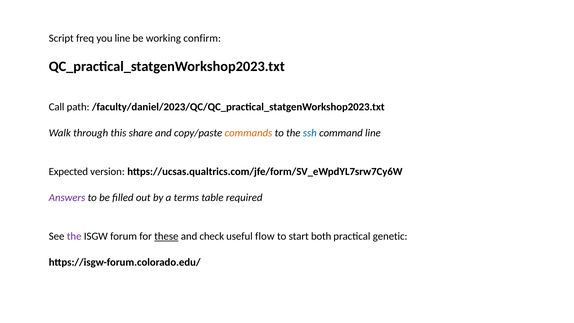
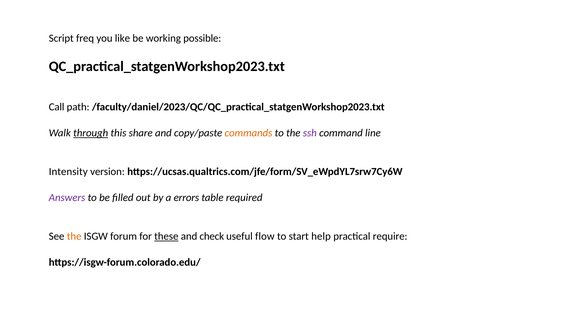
you line: line -> like
confirm: confirm -> possible
through underline: none -> present
ssh colour: blue -> purple
Expected: Expected -> Intensity
terms: terms -> errors
the at (74, 236) colour: purple -> orange
both: both -> help
genetic: genetic -> require
